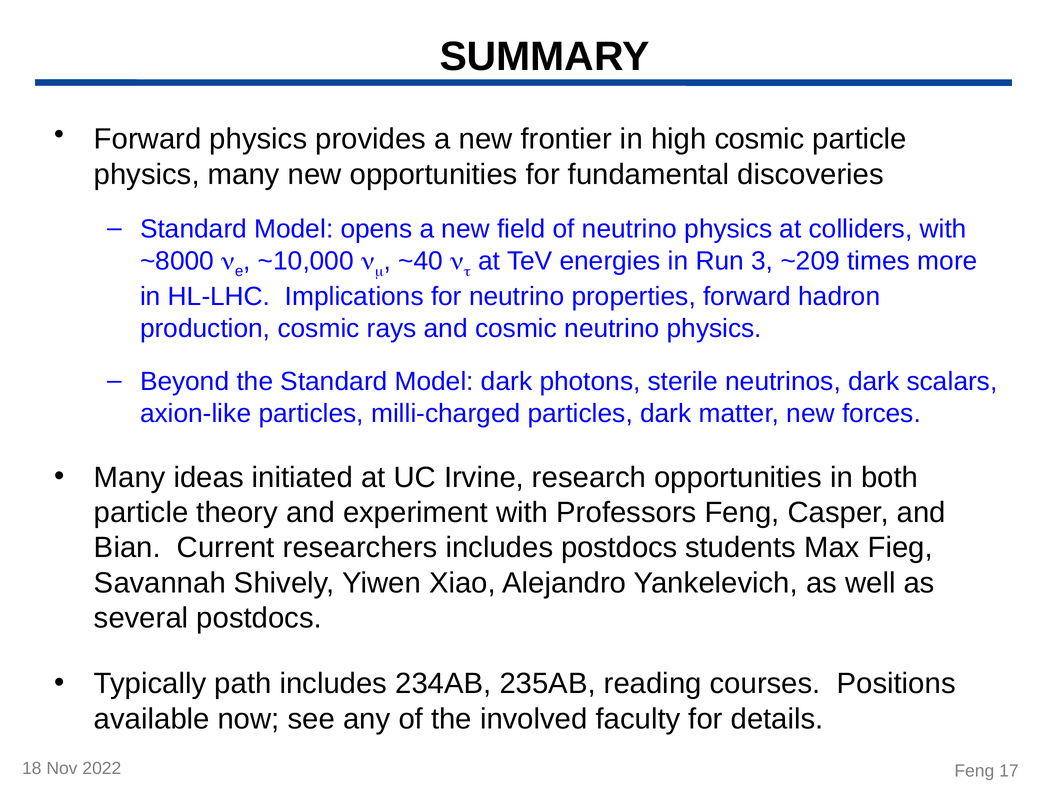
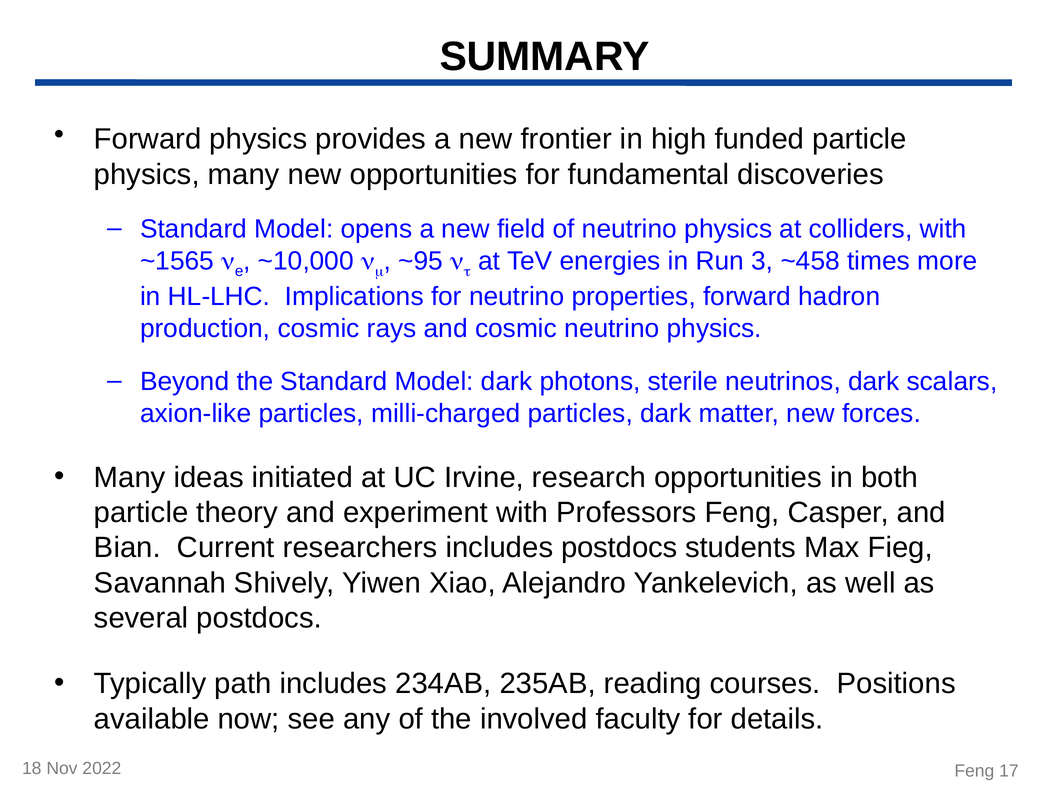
high cosmic: cosmic -> funded
~8000: ~8000 -> ~1565
~40: ~40 -> ~95
~209: ~209 -> ~458
